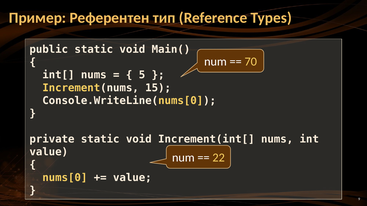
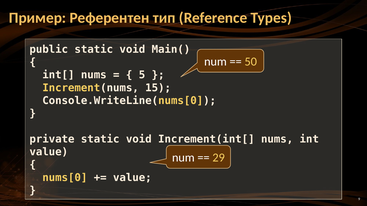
70: 70 -> 50
22: 22 -> 29
